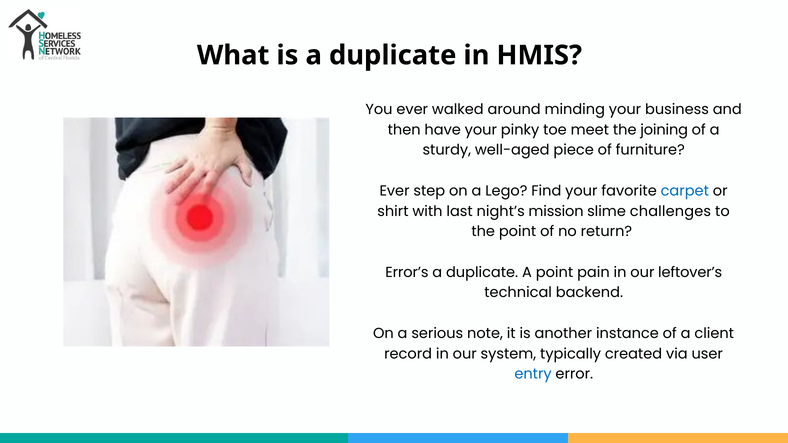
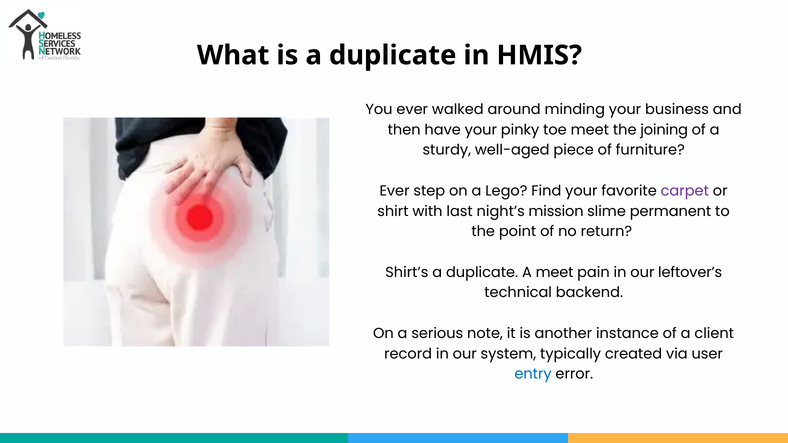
carpet colour: blue -> purple
challenges: challenges -> permanent
Error’s: Error’s -> Shirt’s
A point: point -> meet
